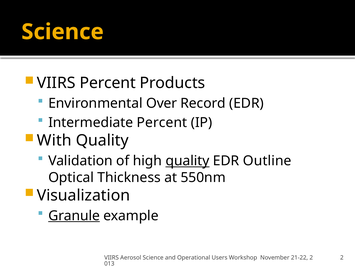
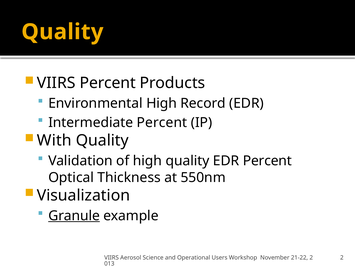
Science at (63, 32): Science -> Quality
Environmental Over: Over -> High
quality at (187, 161) underline: present -> none
EDR Outline: Outline -> Percent
